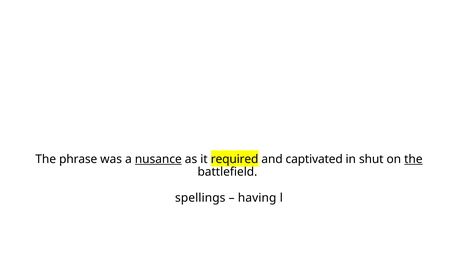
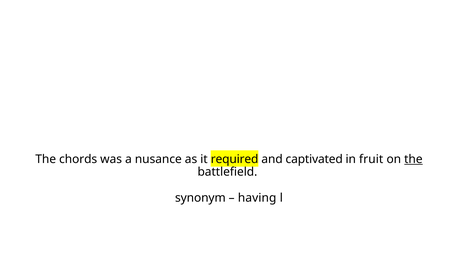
phrase: phrase -> chords
nusance underline: present -> none
shut: shut -> fruit
spellings: spellings -> synonym
